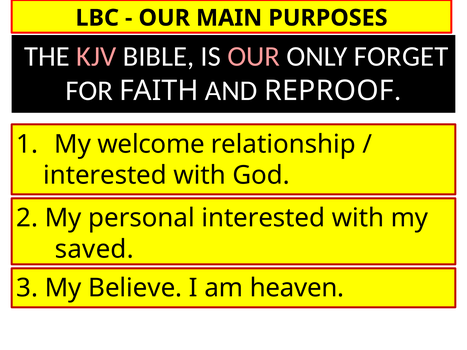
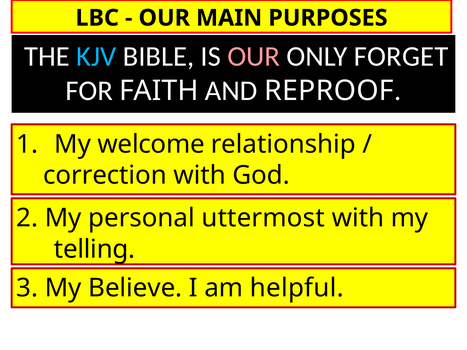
KJV colour: pink -> light blue
interested at (105, 175): interested -> correction
personal interested: interested -> uttermost
saved: saved -> telling
heaven: heaven -> helpful
